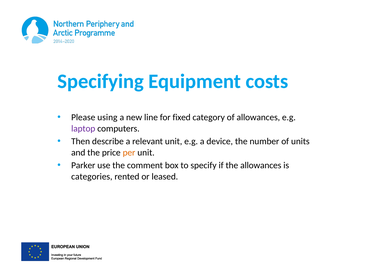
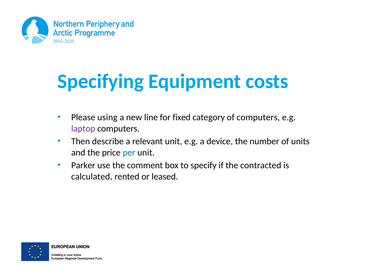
of allowances: allowances -> computers
per colour: orange -> blue
the allowances: allowances -> contracted
categories: categories -> calculated
